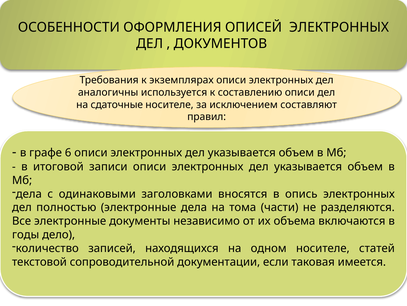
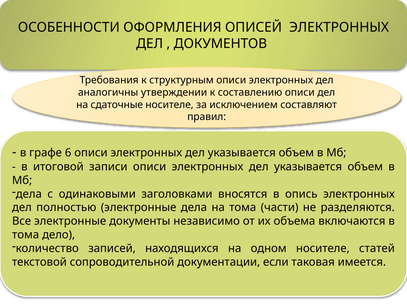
экземплярах: экземплярах -> структурным
используется: используется -> утверждении
годы at (26, 234): годы -> тома
